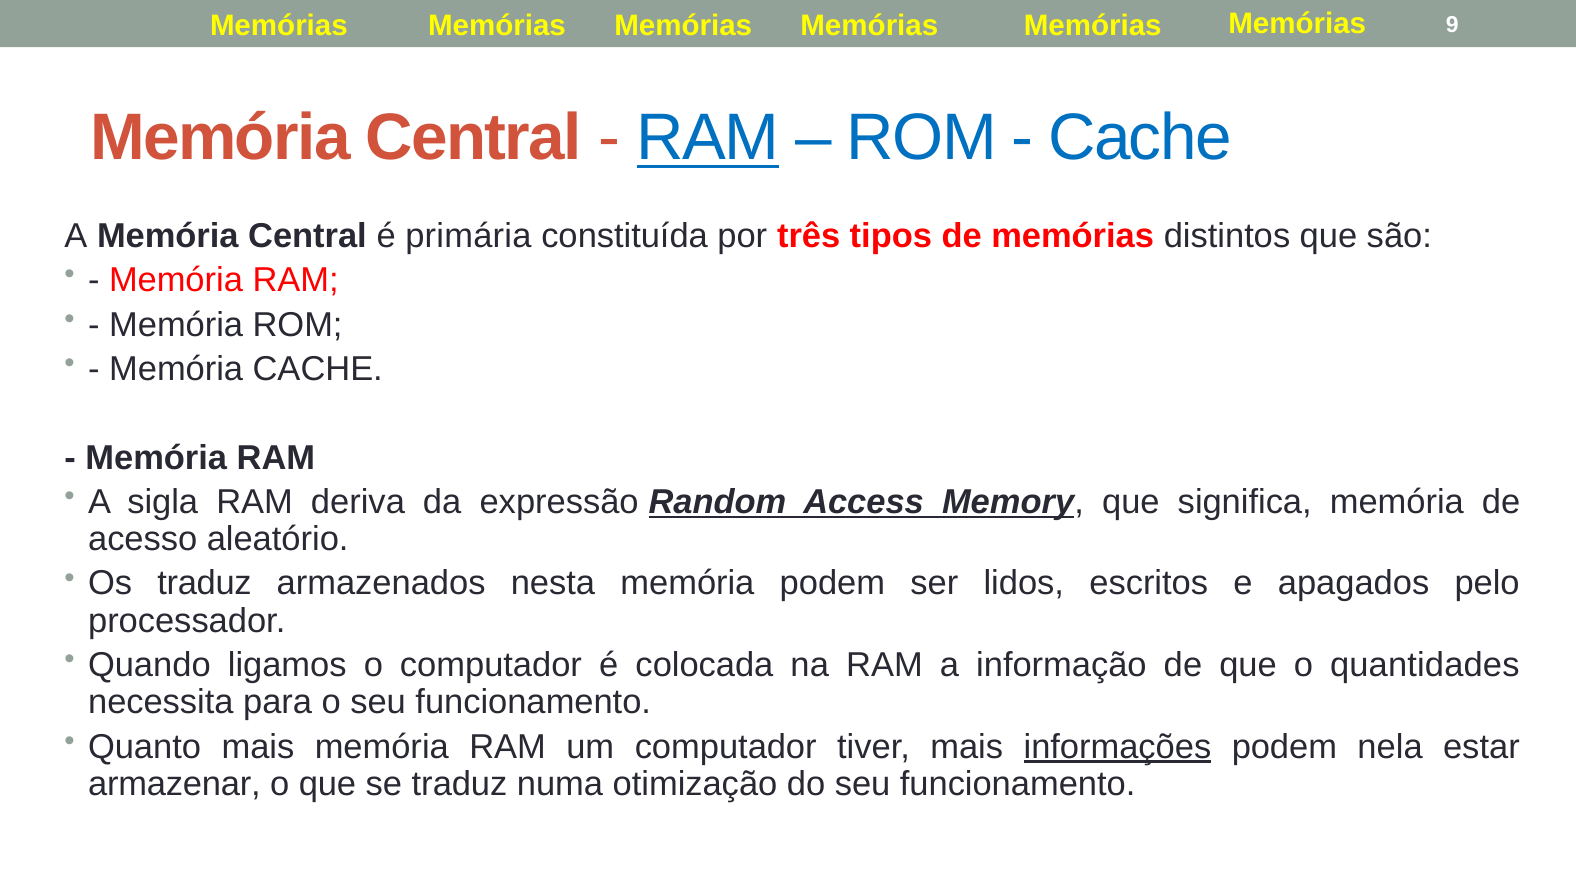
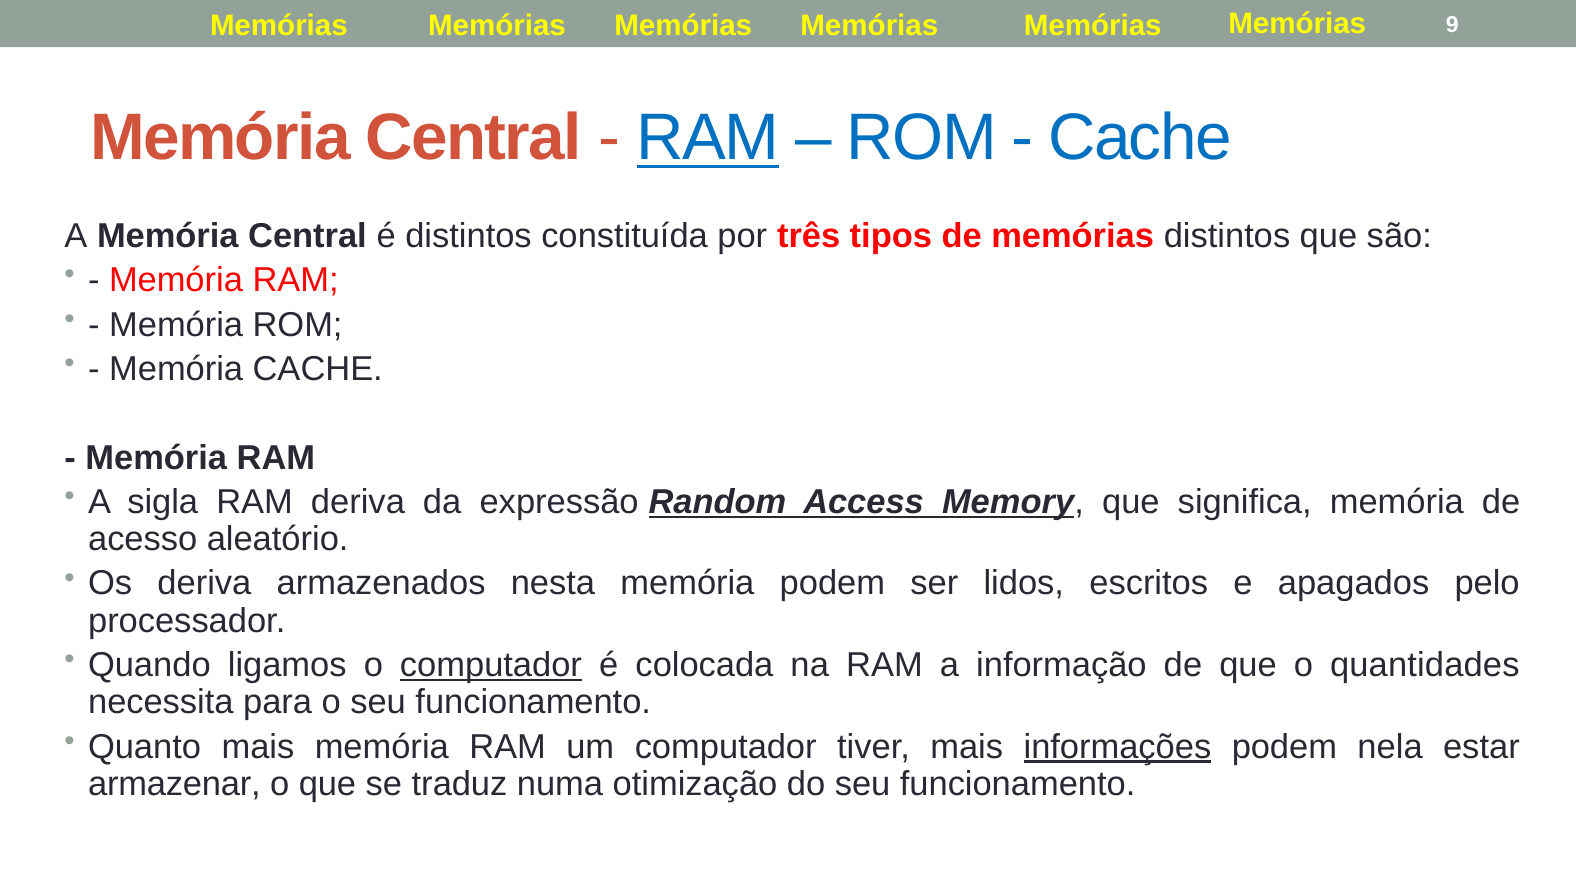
é primária: primária -> distintos
Os traduz: traduz -> deriva
computador at (491, 665) underline: none -> present
